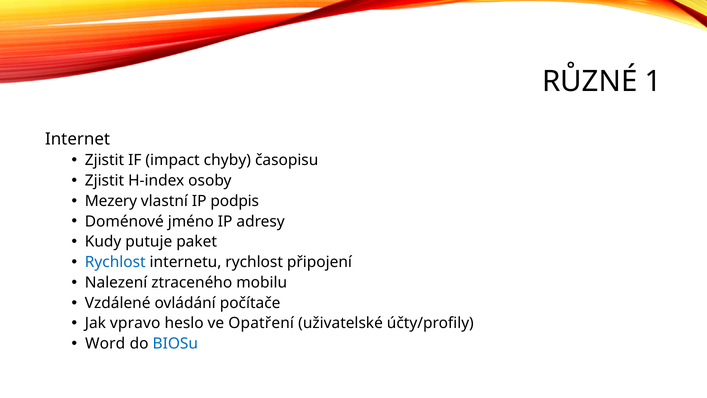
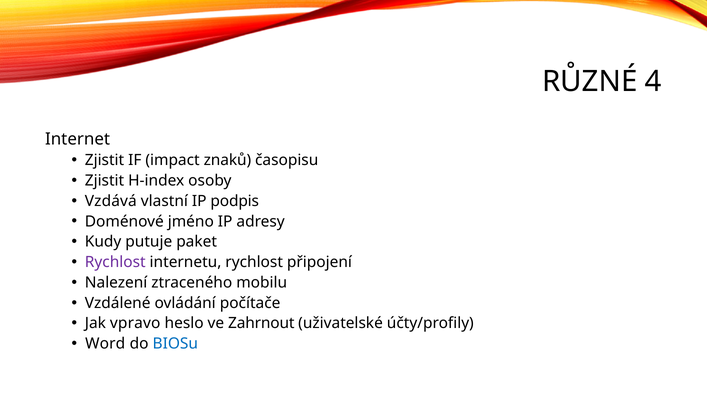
1: 1 -> 4
chyby: chyby -> znaků
Mezery: Mezery -> Vzdává
Rychlost at (115, 262) colour: blue -> purple
Opatření: Opatření -> Zahrnout
